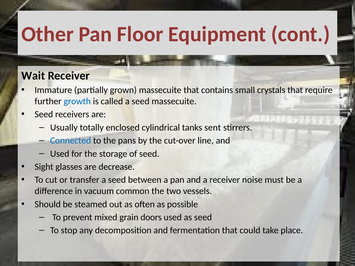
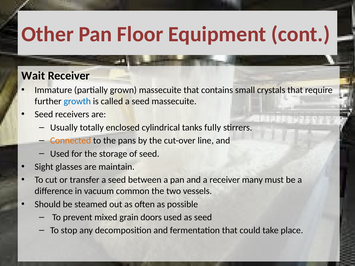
sent: sent -> fully
Connected colour: blue -> orange
decrease: decrease -> maintain
noise: noise -> many
